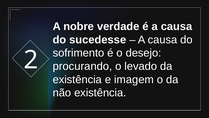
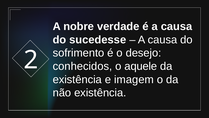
procurando: procurando -> conhecidos
levado: levado -> aquele
